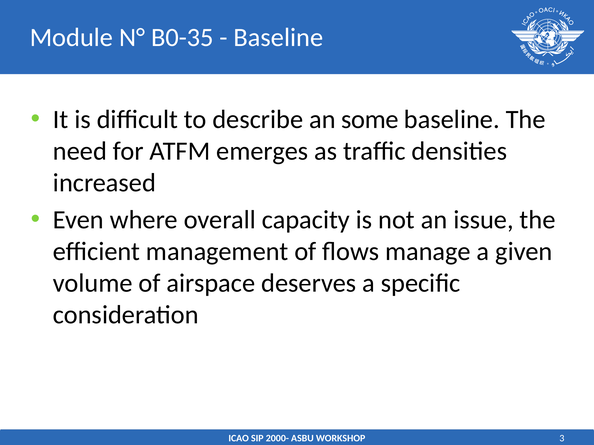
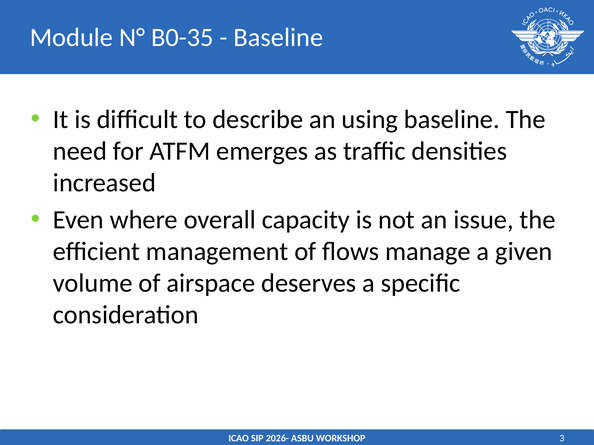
some: some -> using
2000-: 2000- -> 2026-
